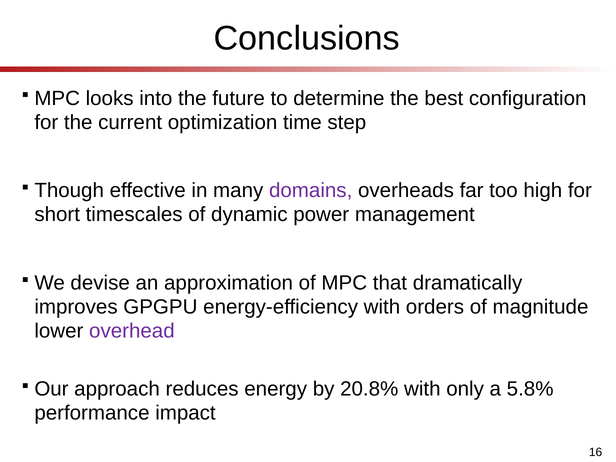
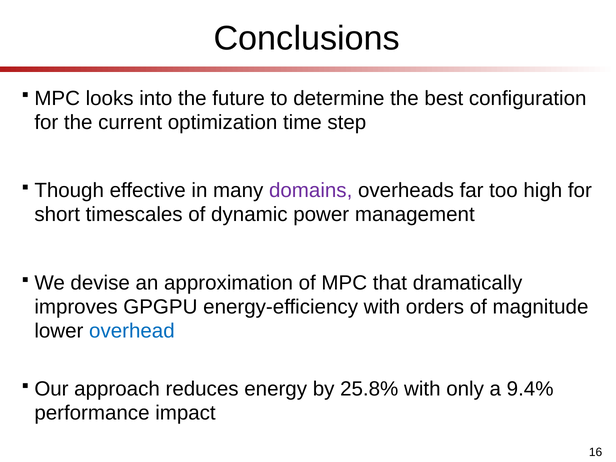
overhead colour: purple -> blue
20.8%: 20.8% -> 25.8%
5.8%: 5.8% -> 9.4%
